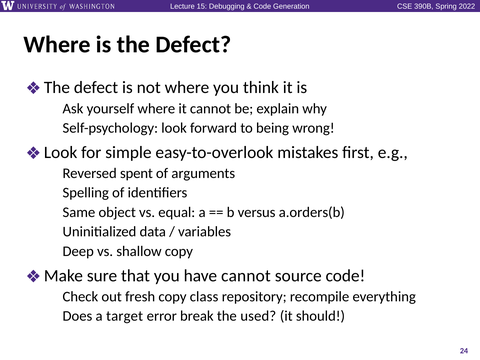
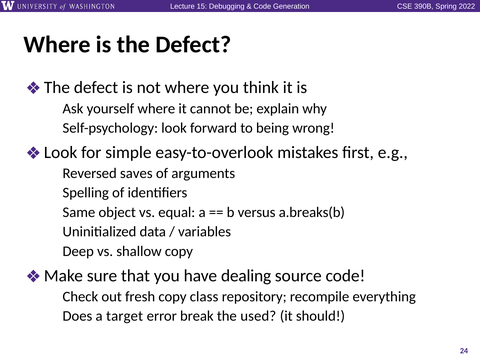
spent: spent -> saves
a.orders(b: a.orders(b -> a.breaks(b
have cannot: cannot -> dealing
